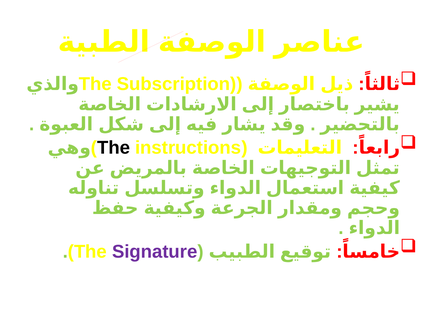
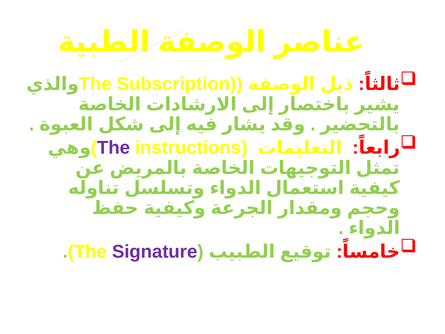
The at (114, 148) colour: black -> purple
